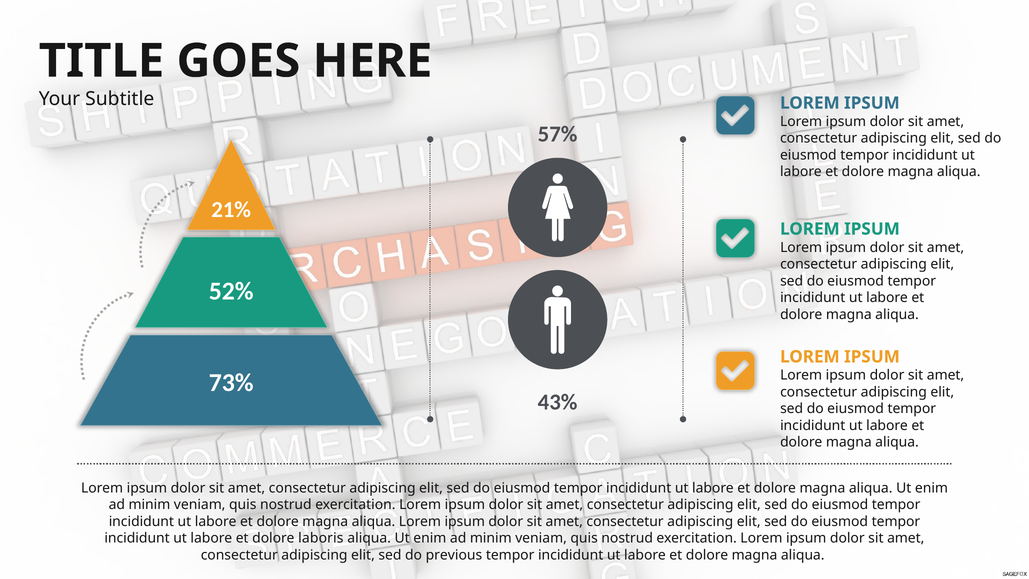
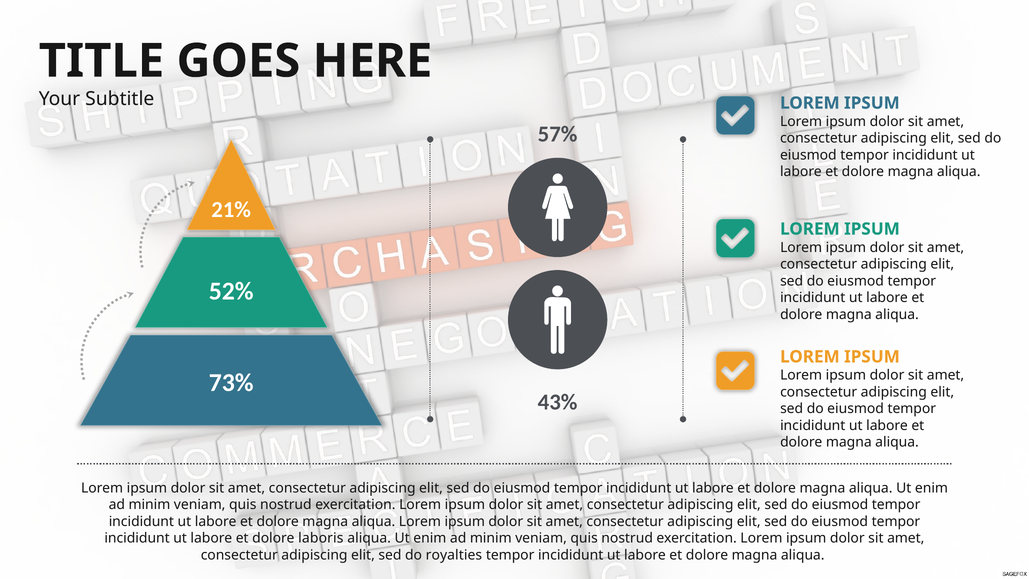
previous: previous -> royalties
